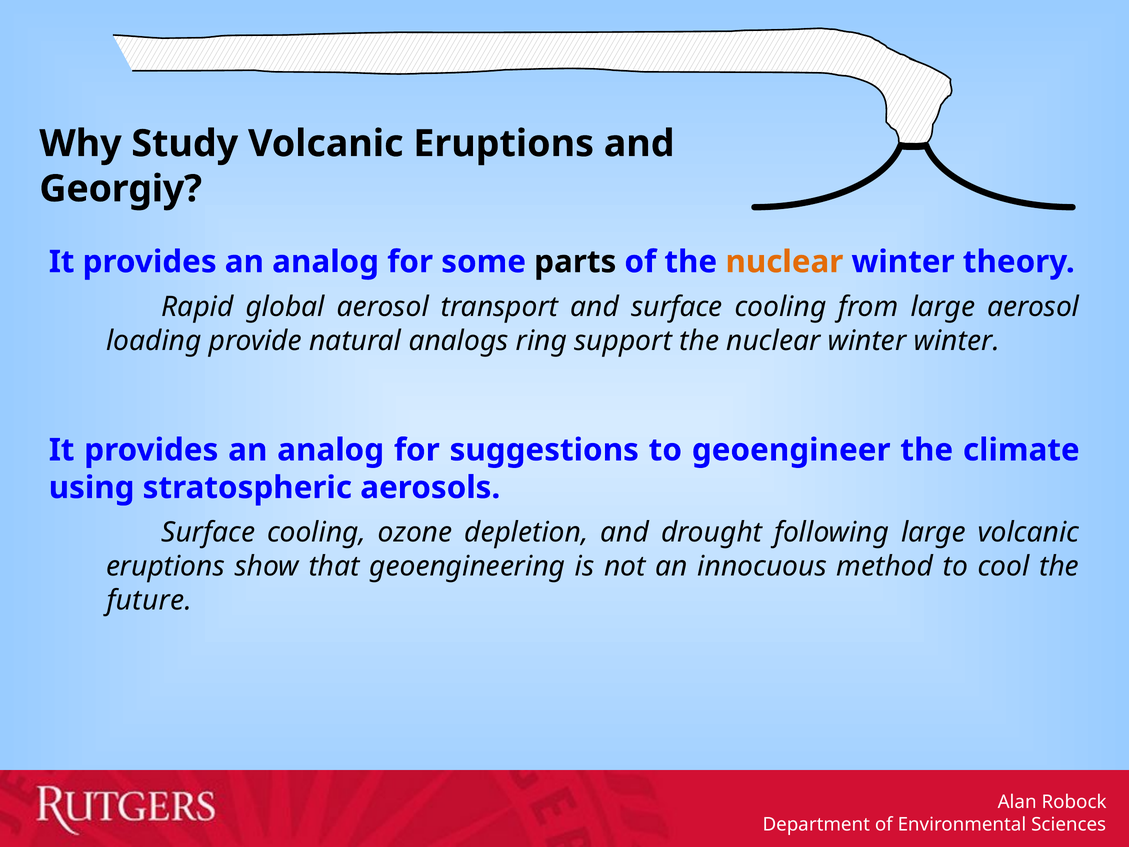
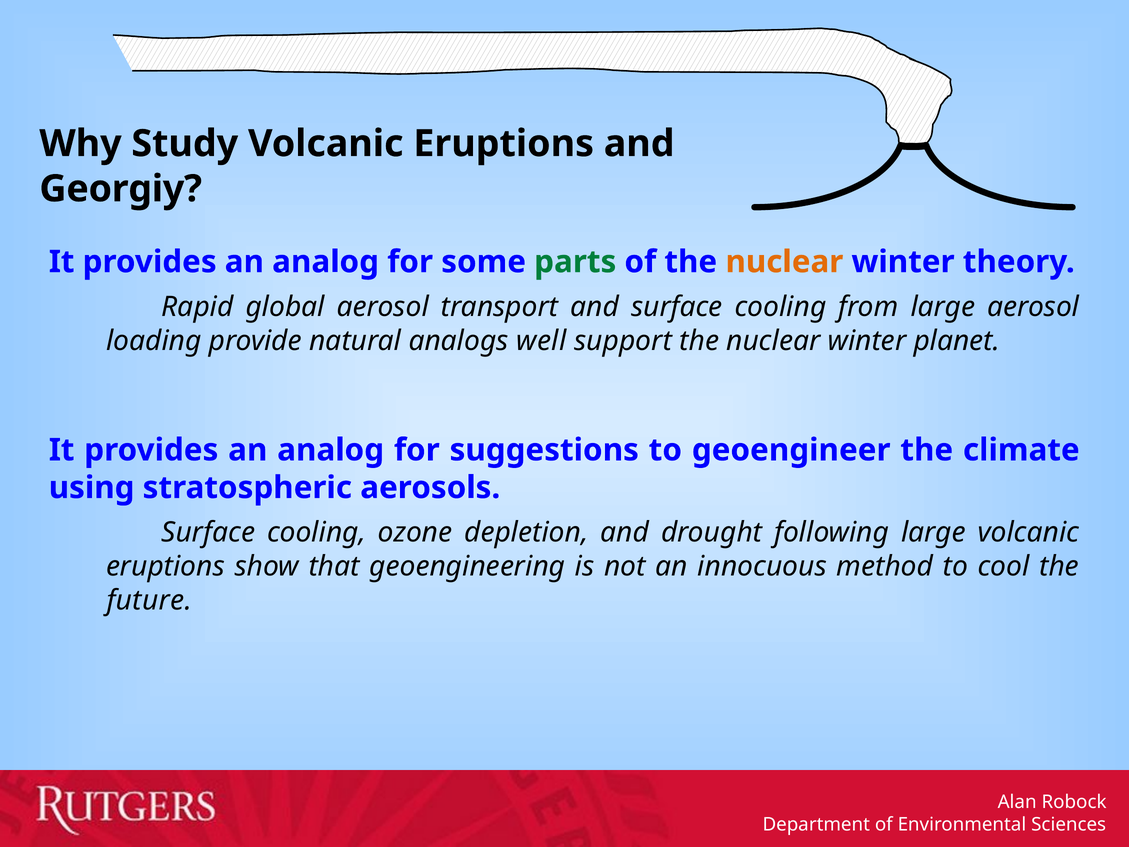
parts colour: black -> green
ring: ring -> well
winter winter: winter -> planet
